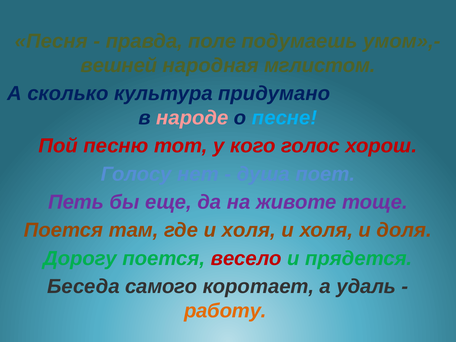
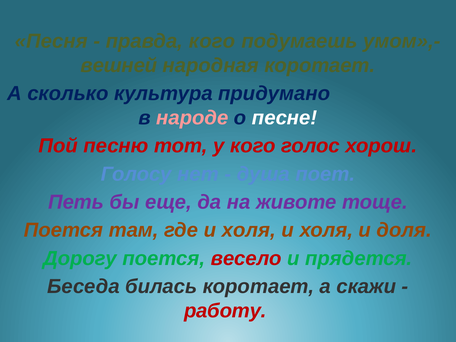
правда поле: поле -> кого
народная мглистом: мглистом -> коротает
песне colour: light blue -> white
самого: самого -> билась
удаль: удаль -> скажи
работу colour: orange -> red
